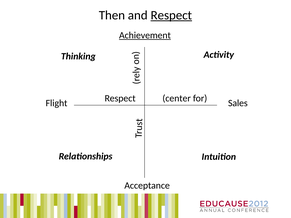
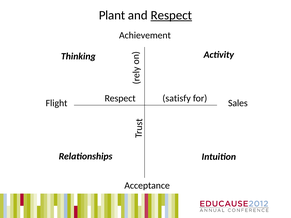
Then: Then -> Plant
Achievement underline: present -> none
center: center -> satisfy
